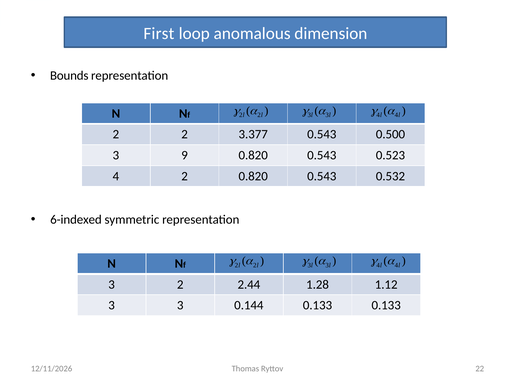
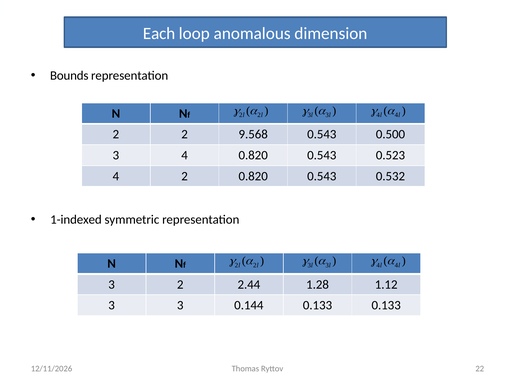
First: First -> Each
3.377: 3.377 -> 9.568
3 9: 9 -> 4
6-indexed: 6-indexed -> 1-indexed
